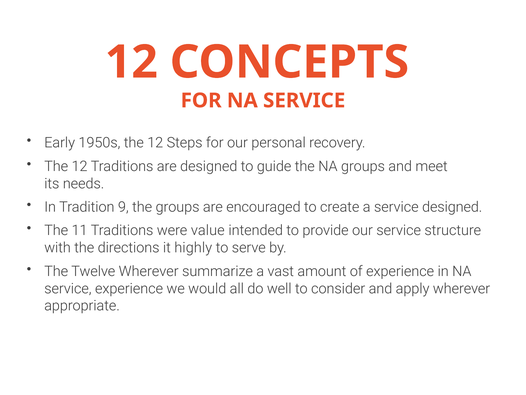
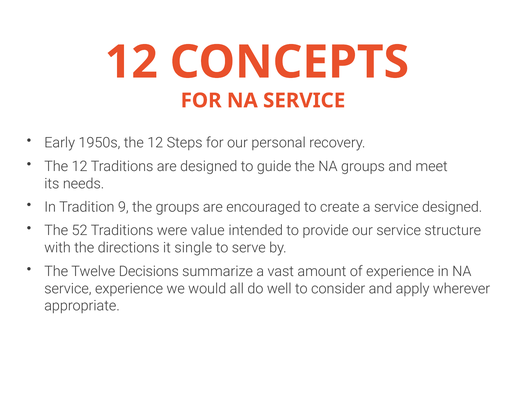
11: 11 -> 52
highly: highly -> single
Twelve Wherever: Wherever -> Decisions
